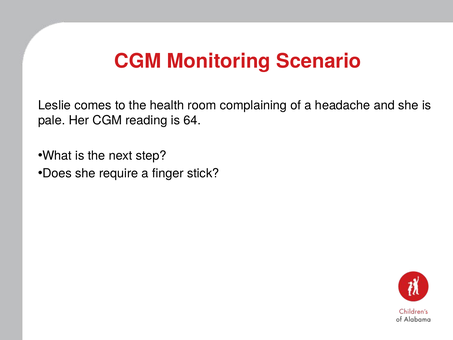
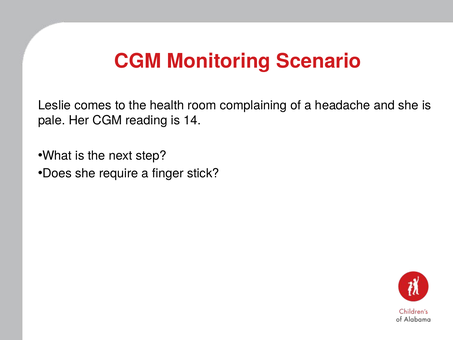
64: 64 -> 14
